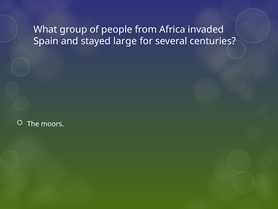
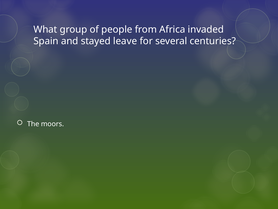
large: large -> leave
